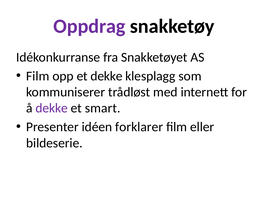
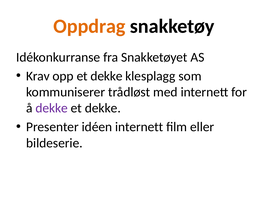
Oppdrag colour: purple -> orange
Film at (38, 76): Film -> Krav
smart at (103, 108): smart -> dekke
idéen forklarer: forklarer -> internett
